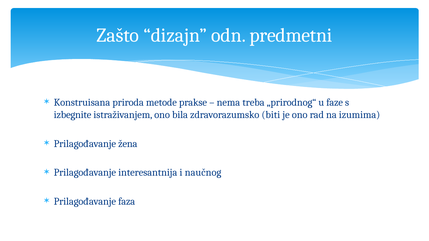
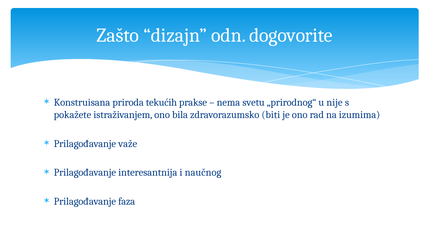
predmetni: predmetni -> dogovorite
metode: metode -> tekućih
treba: treba -> svetu
faze: faze -> nije
izbegnite: izbegnite -> pokažete
žena: žena -> važe
